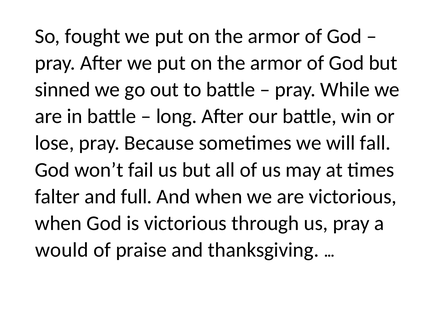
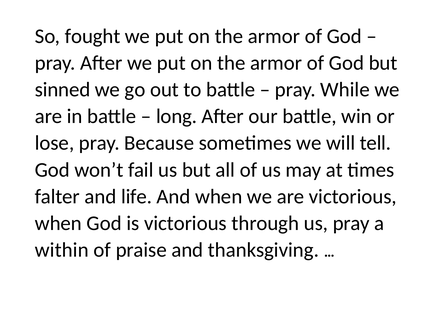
fall: fall -> tell
full: full -> life
would: would -> within
